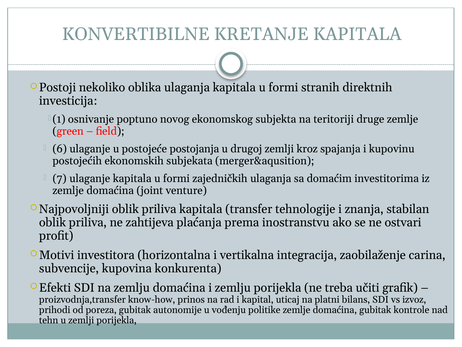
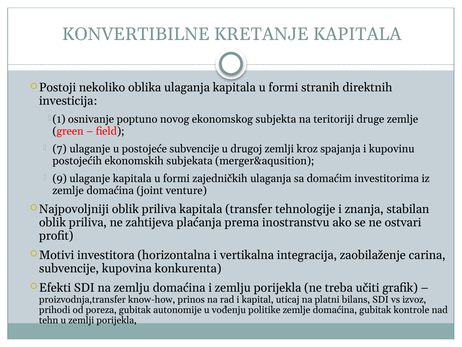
6: 6 -> 7
postojeće postojanja: postojanja -> subvencije
7: 7 -> 9
